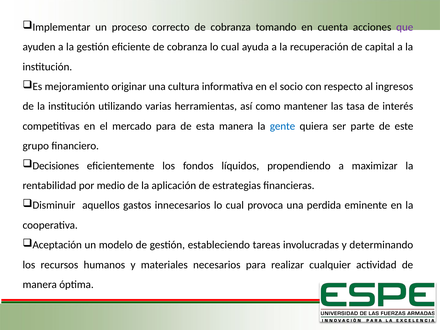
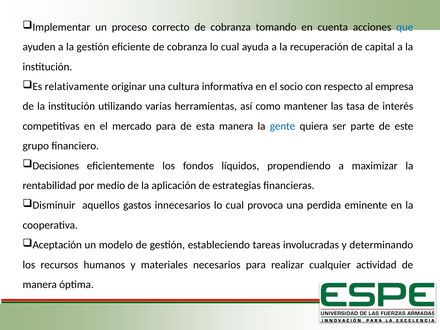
que colour: purple -> blue
mejoramiento: mejoramiento -> relativamente
ingresos: ingresos -> empresa
